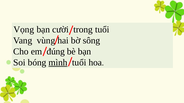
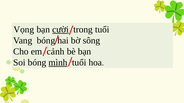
cười underline: none -> present
Vang vùng: vùng -> bóng
đúng: đúng -> cảnh
